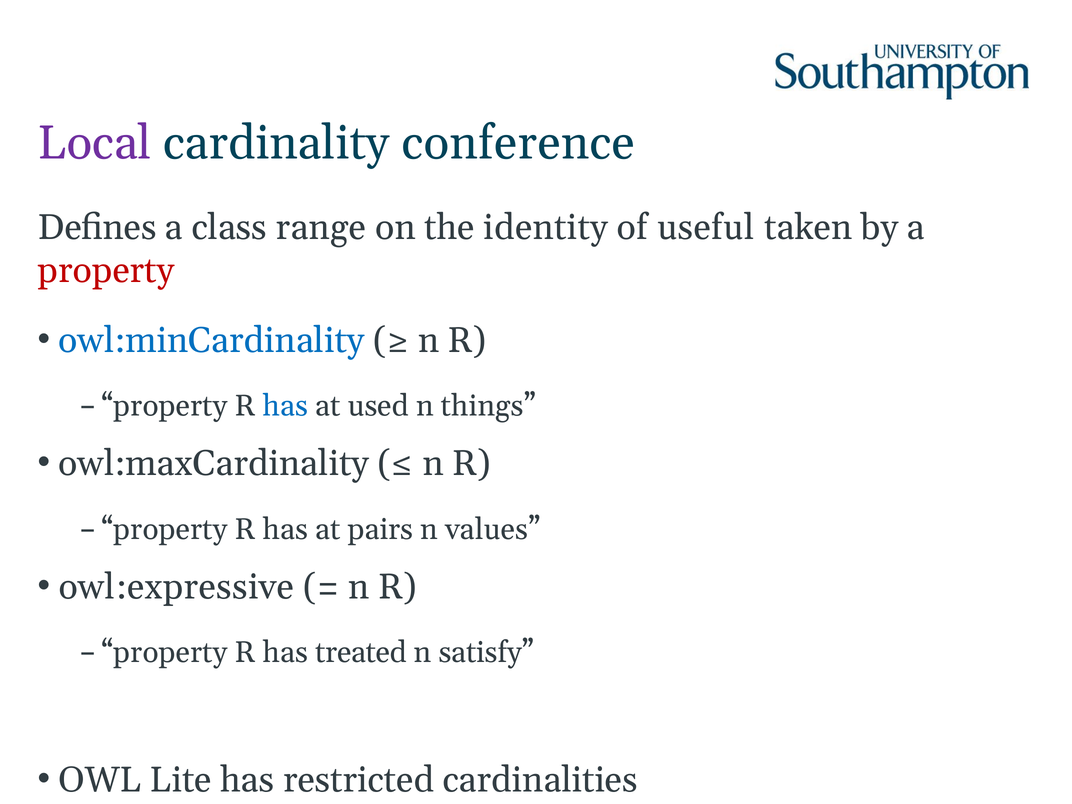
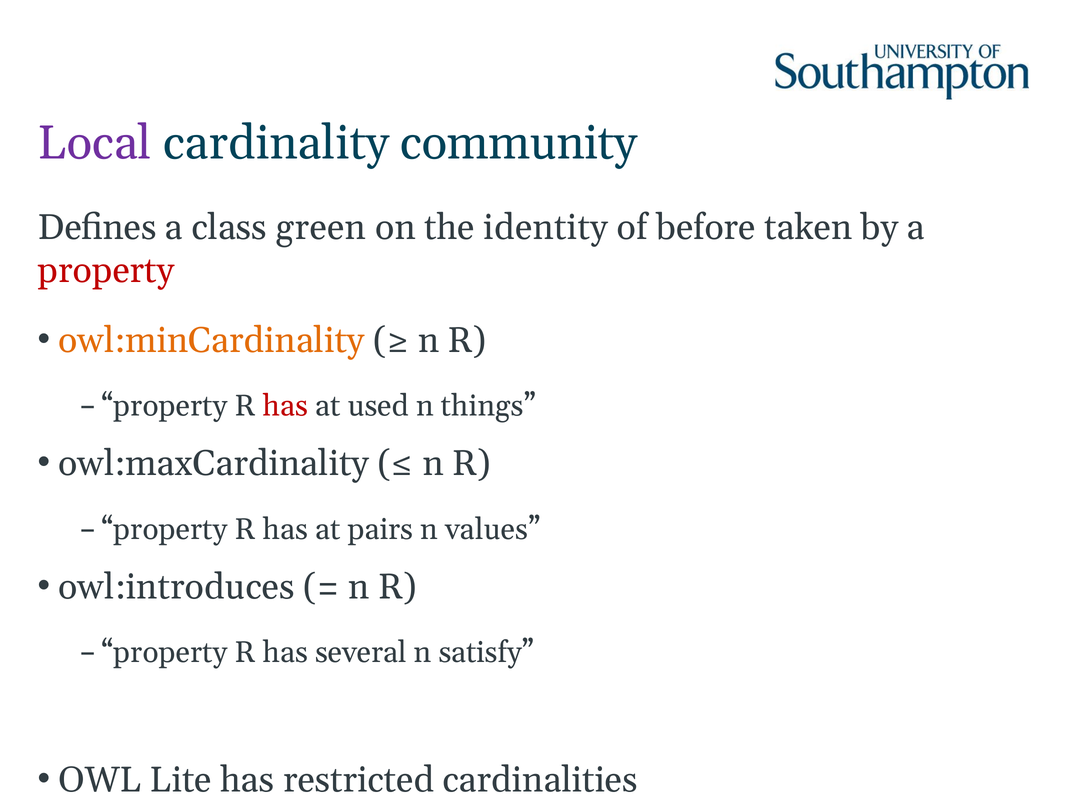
conference: conference -> community
range: range -> green
useful: useful -> before
owl:minCardinality colour: blue -> orange
has at (285, 406) colour: blue -> red
owl:expressive: owl:expressive -> owl:introduces
treated: treated -> several
